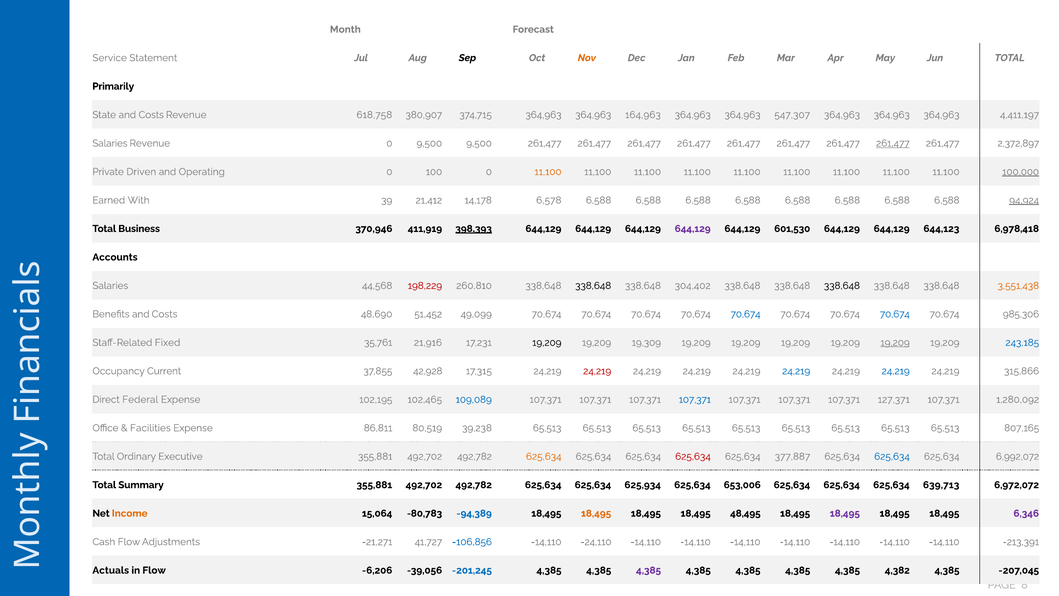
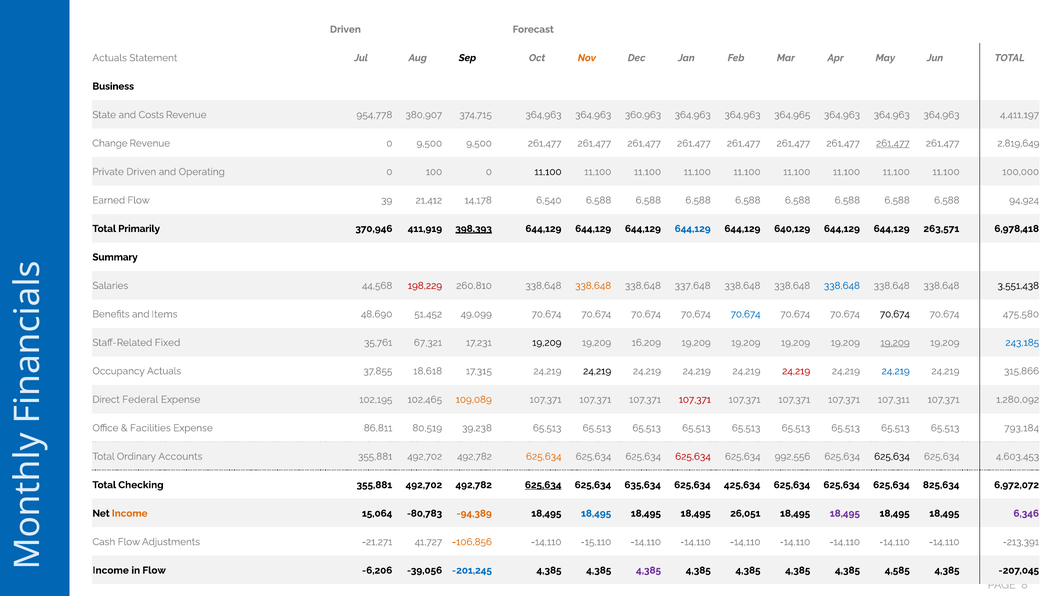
Month at (345, 29): Month -> Driven
Service at (110, 58): Service -> Actuals
Primarily: Primarily -> Business
618,758: 618,758 -> 954,778
164,963: 164,963 -> 360,963
547,307: 547,307 -> 364,965
Salaries at (110, 143): Salaries -> Change
2,372,897: 2,372,897 -> 2,819,649
11,100 at (548, 172) colour: orange -> black
100,000 underline: present -> none
Earned With: With -> Flow
6,578: 6,578 -> 6,540
94,924 underline: present -> none
Business: Business -> Primarily
644,129 at (693, 229) colour: purple -> blue
601,530: 601,530 -> 640,129
644,123: 644,123 -> 263,571
Accounts: Accounts -> Summary
338,648 at (593, 285) colour: black -> orange
304,402: 304,402 -> 337,648
338,648 at (842, 285) colour: black -> blue
3,551,438 colour: orange -> black
Benefits and Costs: Costs -> Items
70,674 at (895, 314) colour: blue -> black
985,306: 985,306 -> 475,580
21,916: 21,916 -> 67,321
19,309: 19,309 -> 16,209
Occupancy Current: Current -> Actuals
42,928: 42,928 -> 18,618
24,219 at (597, 371) colour: red -> black
24,219 at (796, 371) colour: blue -> red
109,089 colour: blue -> orange
107,371 at (695, 399) colour: blue -> red
127,371: 127,371 -> 107,311
807,165: 807,165 -> 793,184
Executive: Executive -> Accounts
377,887: 377,887 -> 992,556
625,634 at (892, 456) colour: blue -> black
6,992,072: 6,992,072 -> 4,603,453
Summary: Summary -> Checking
625,634 at (543, 485) underline: none -> present
625,934: 625,934 -> 635,634
653,006: 653,006 -> 425,634
639,713: 639,713 -> 825,634
-94,389 colour: blue -> orange
18,495 at (596, 513) colour: orange -> blue
48,495: 48,495 -> 26,051
-106,856 colour: blue -> orange
-24,110: -24,110 -> -15,110
Actuals at (111, 570): Actuals -> Income
4,382: 4,382 -> 4,585
